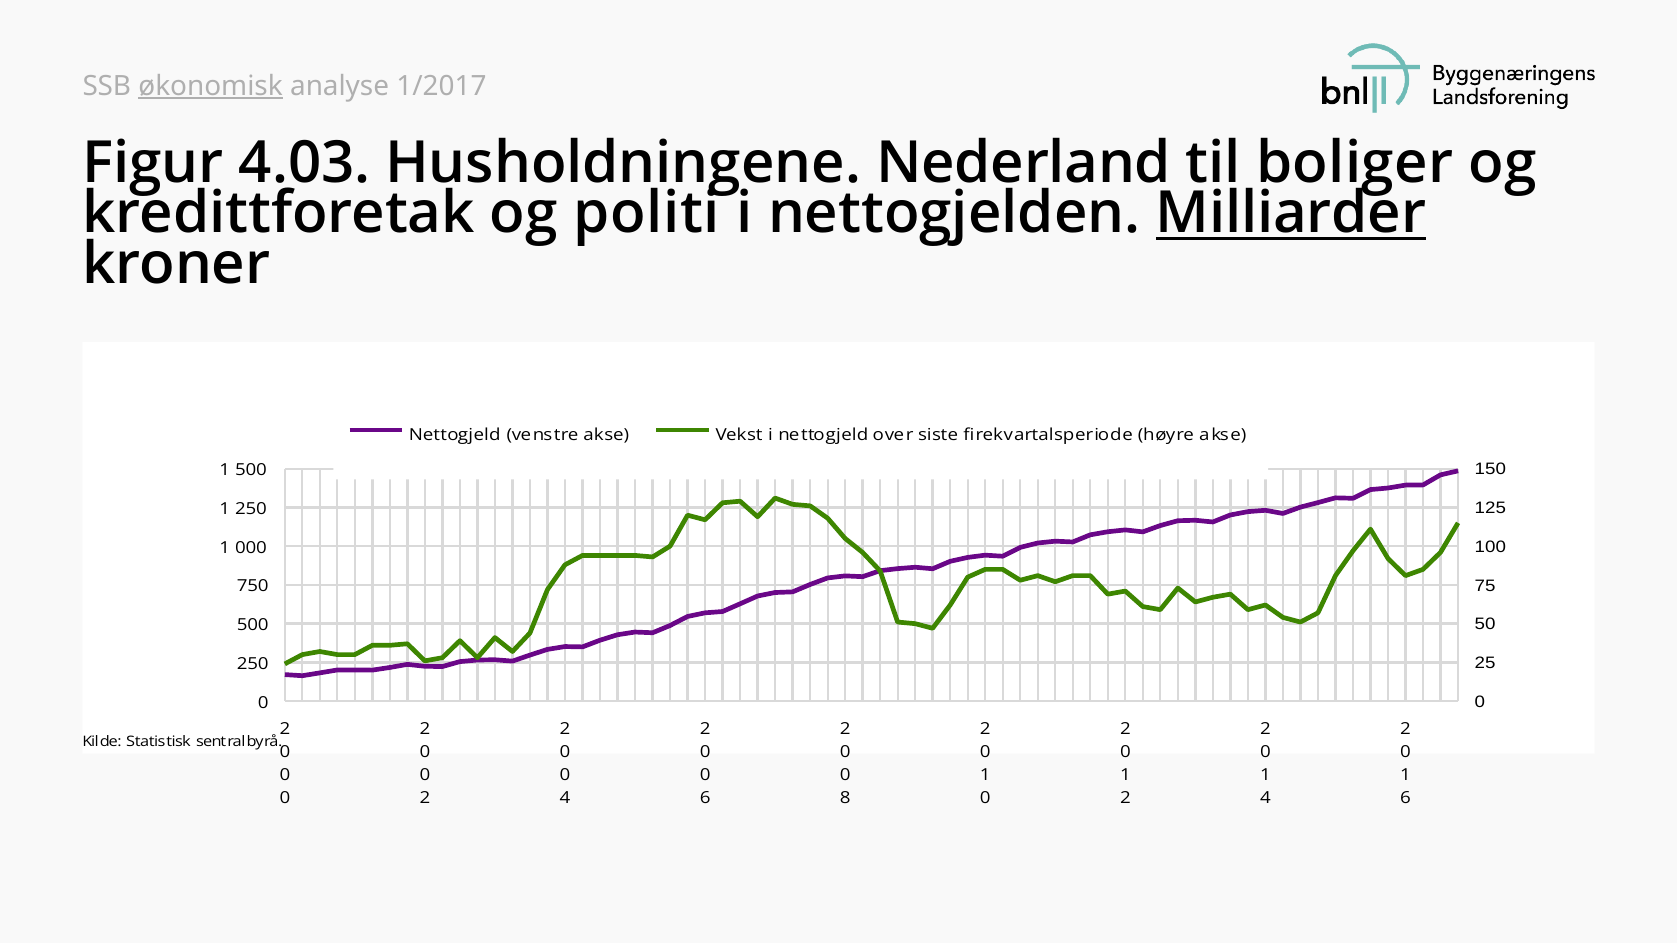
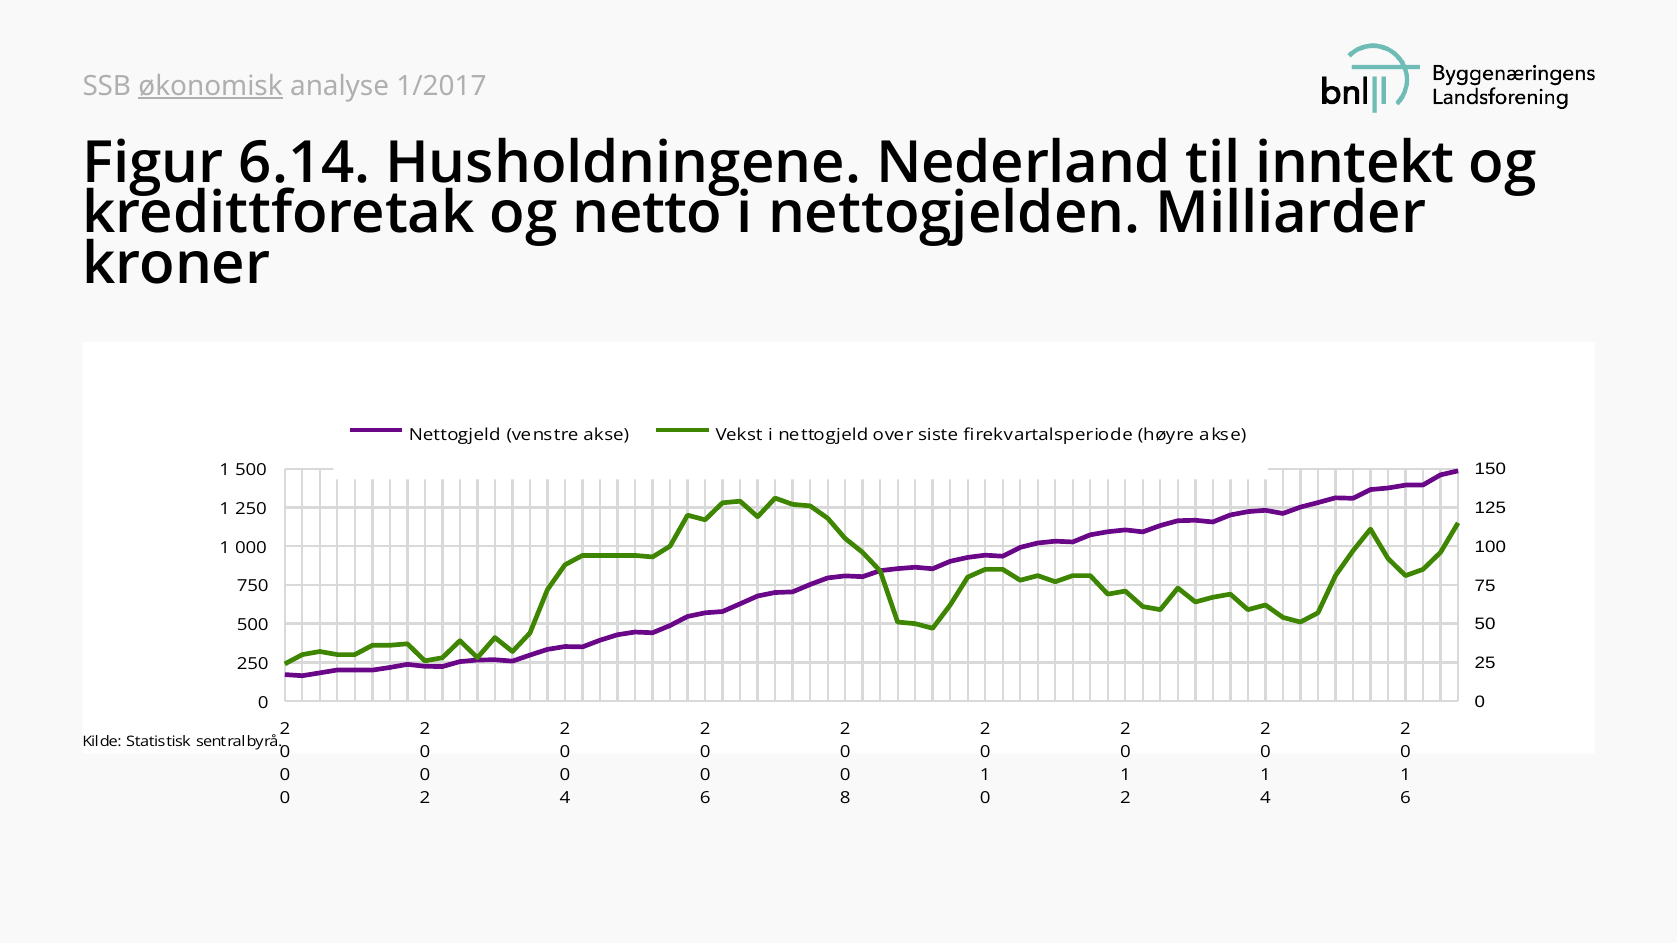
4.03: 4.03 -> 6.14
boliger: boliger -> inntekt
politi: politi -> netto
Milliarder underline: present -> none
